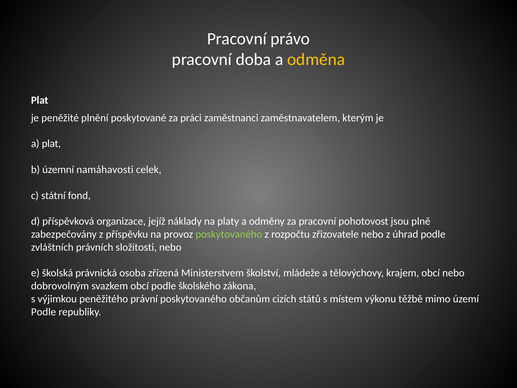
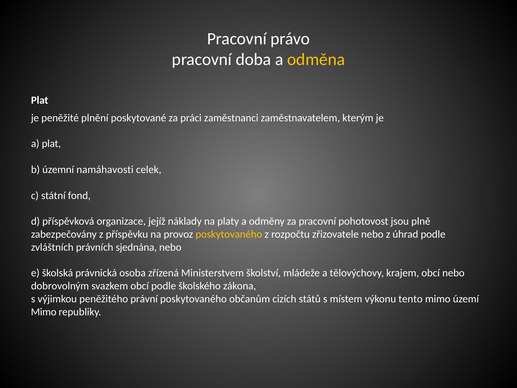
poskytovaného at (229, 234) colour: light green -> yellow
složitosti: složitosti -> sjednána
těžbě: těžbě -> tento
Podle at (44, 312): Podle -> Mimo
